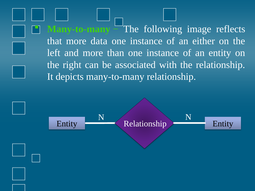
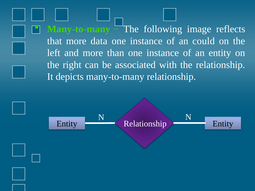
either: either -> could
